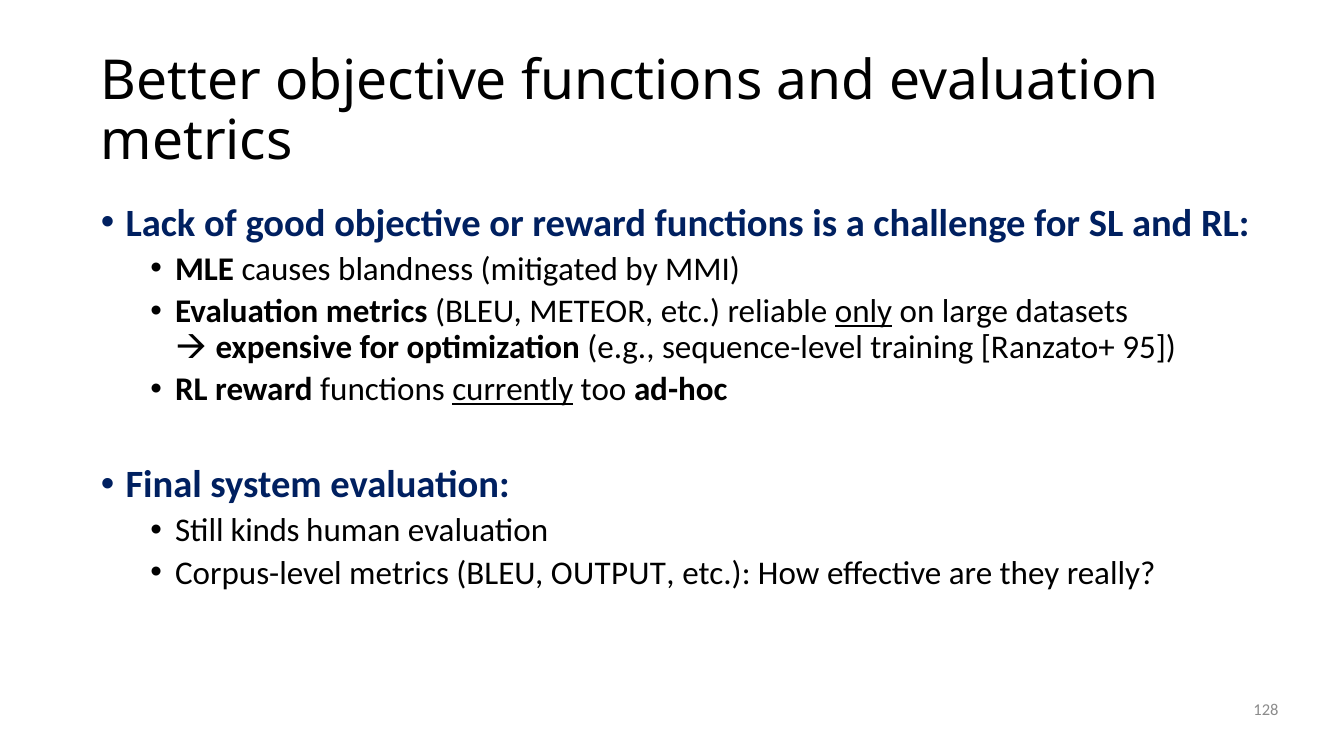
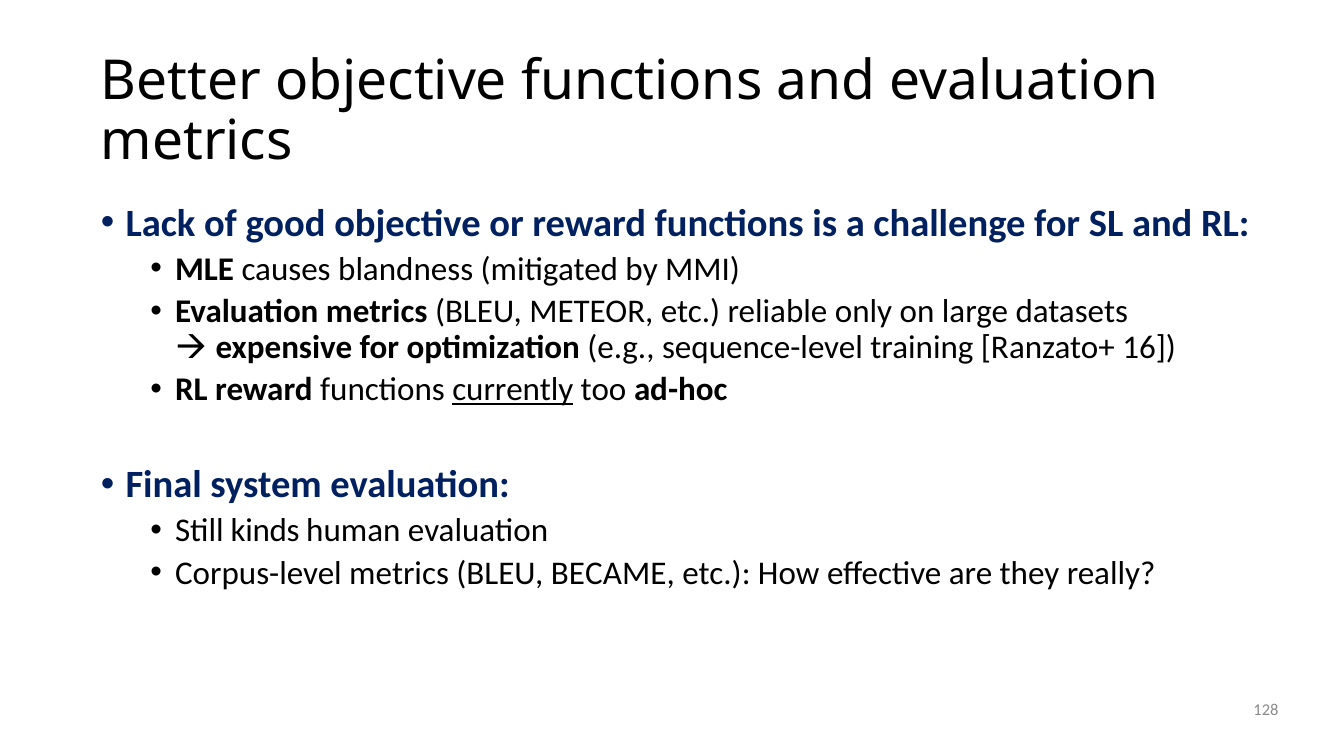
only underline: present -> none
95: 95 -> 16
OUTPUT: OUTPUT -> BECAME
